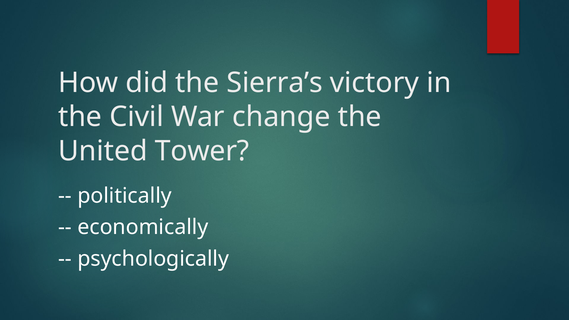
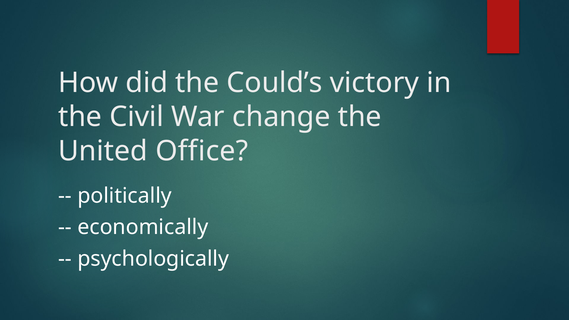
Sierra’s: Sierra’s -> Could’s
Tower: Tower -> Office
